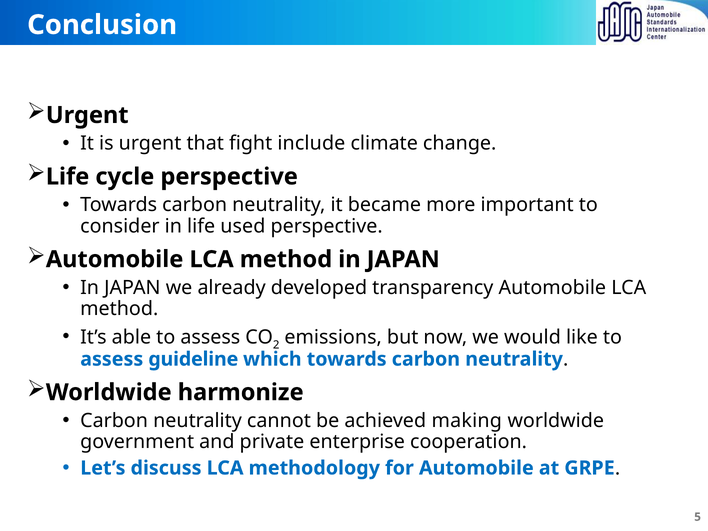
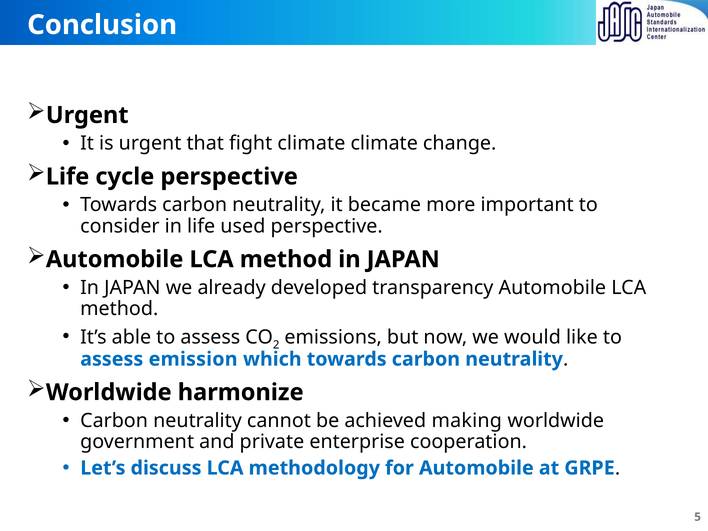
fight include: include -> climate
guideline: guideline -> emission
